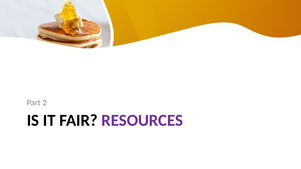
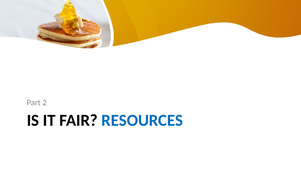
RESOURCES colour: purple -> blue
